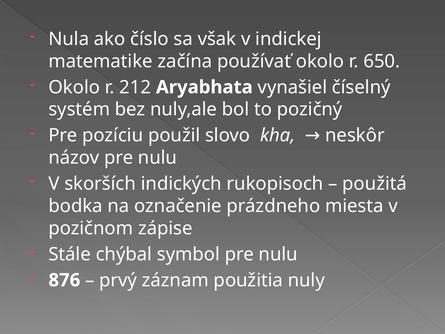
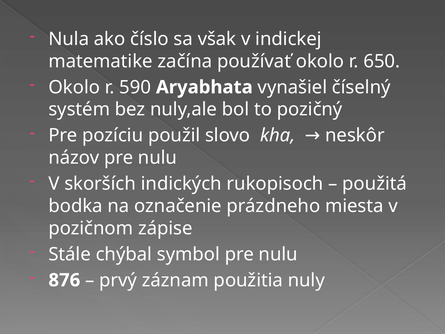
212: 212 -> 590
